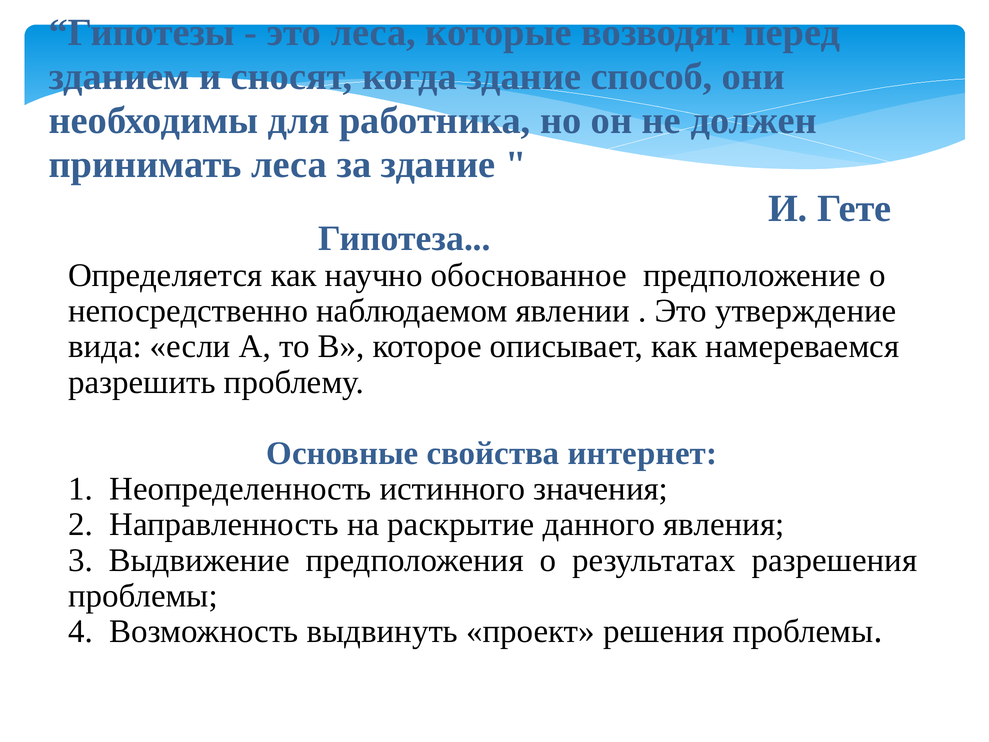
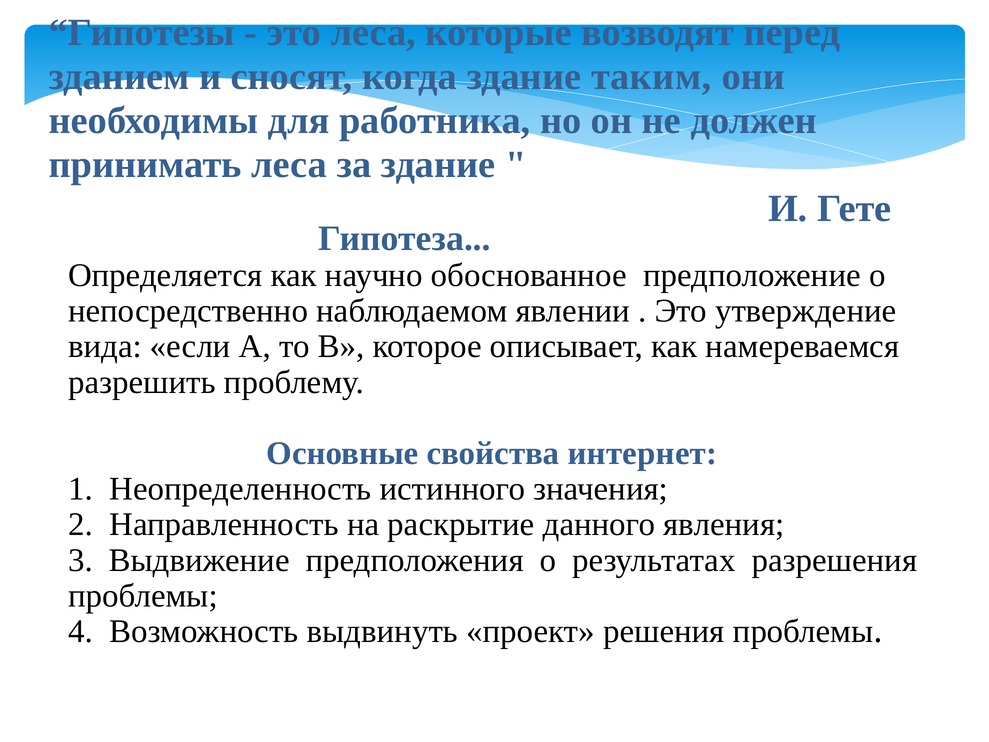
способ: способ -> таким
